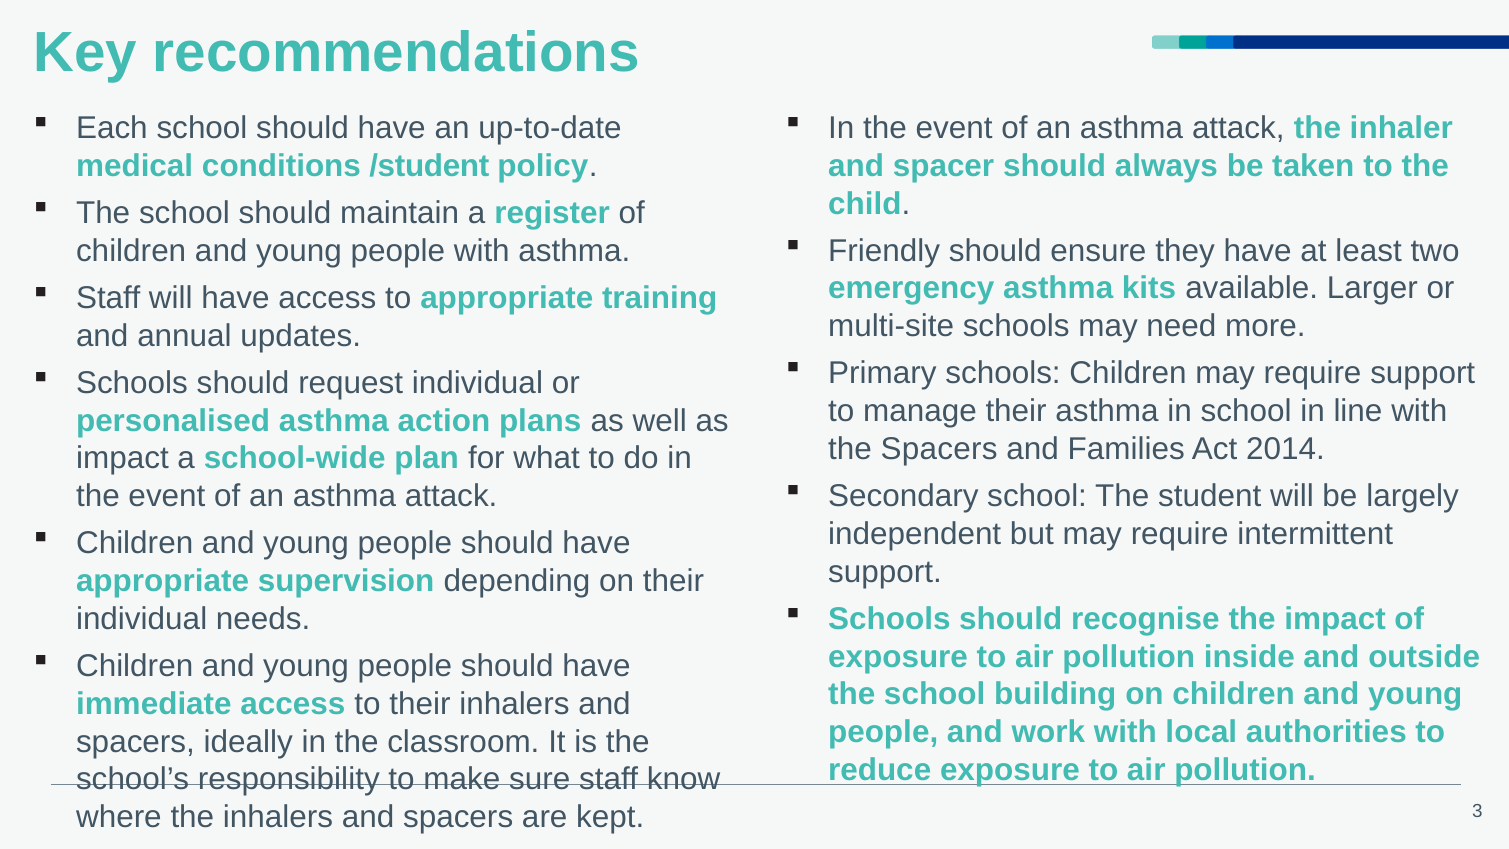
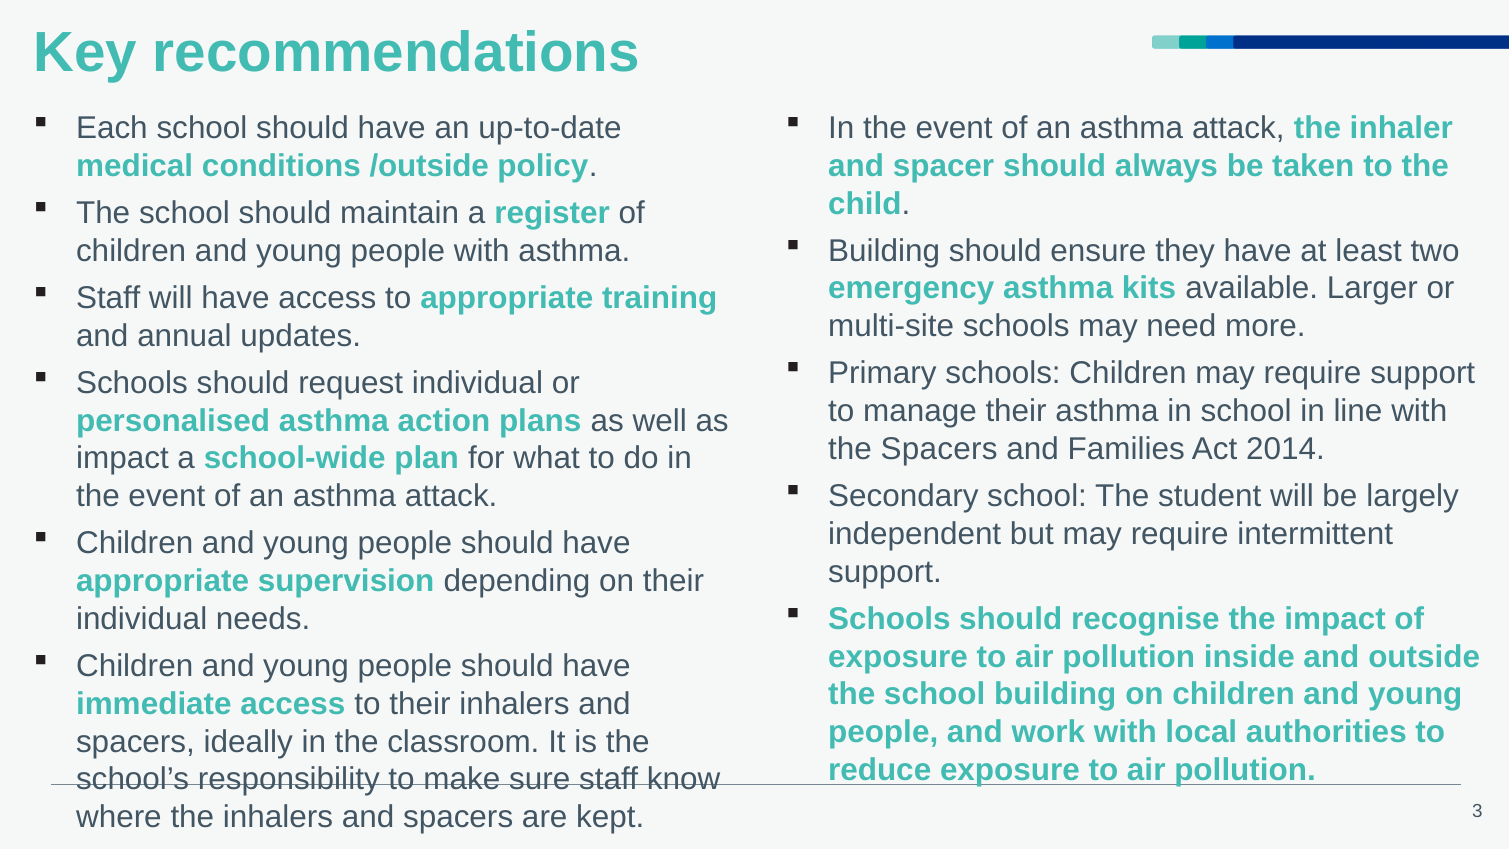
/student: /student -> /outside
Friendly at (884, 251): Friendly -> Building
